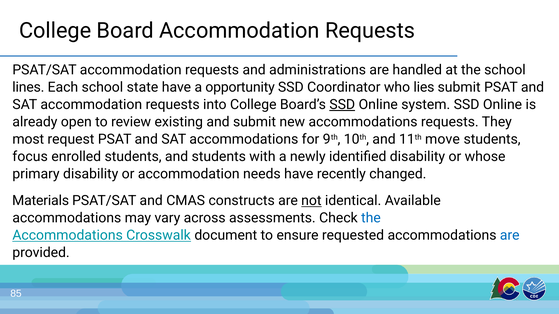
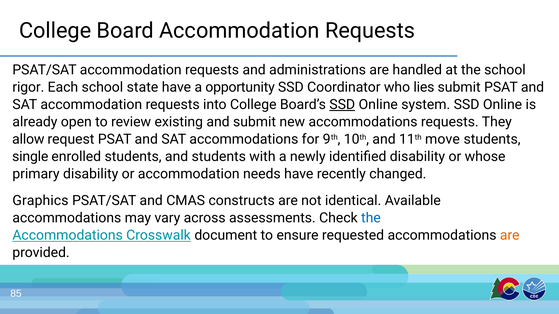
lines: lines -> rigor
most: most -> allow
focus: focus -> single
Materials: Materials -> Graphics
not underline: present -> none
are at (510, 236) colour: blue -> orange
